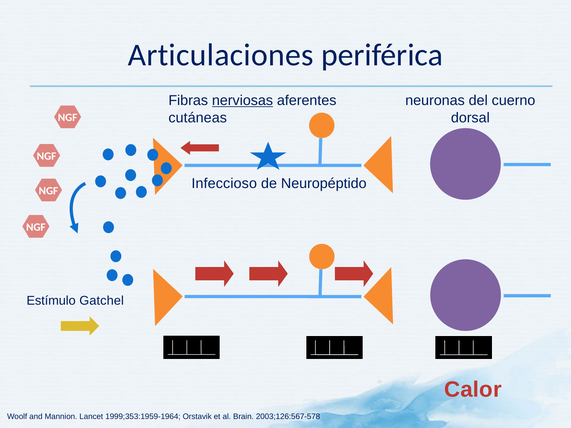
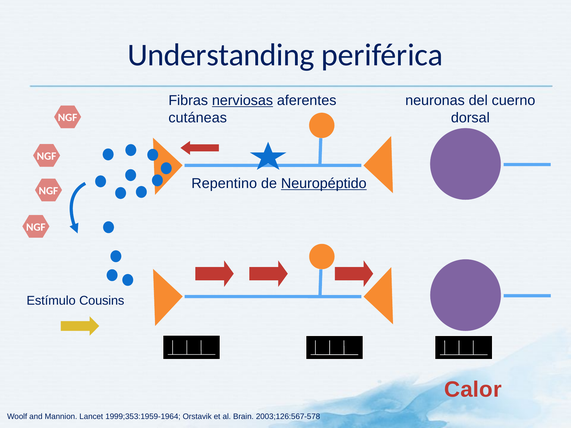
Articulaciones: Articulaciones -> Understanding
Infeccioso: Infeccioso -> Repentino
Neuropéptido underline: none -> present
Gatchel: Gatchel -> Cousins
